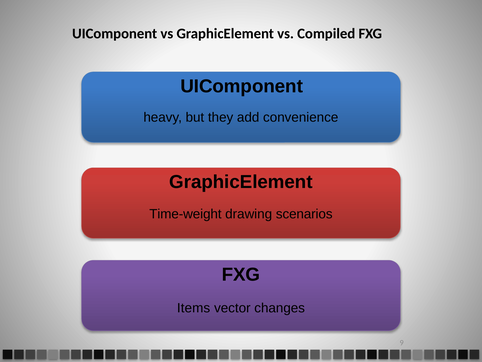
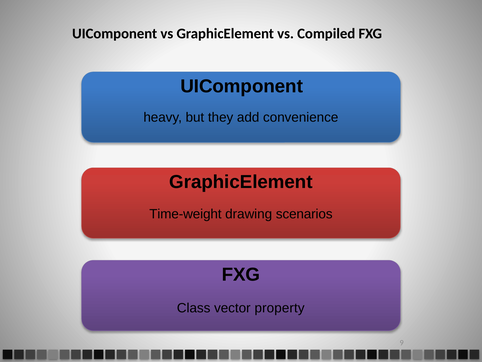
Items: Items -> Class
changes: changes -> property
